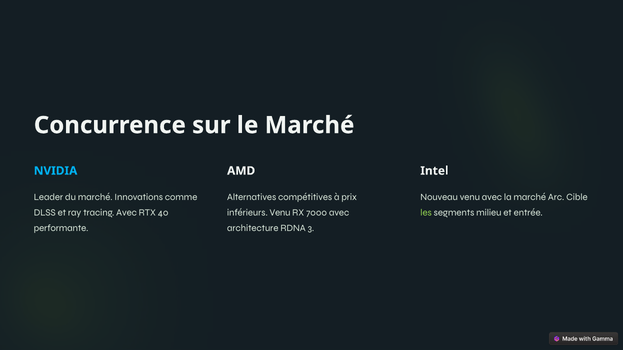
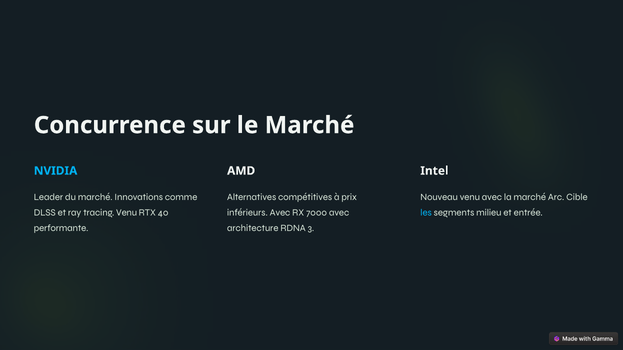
tracing Avec: Avec -> Venu
inférieurs Venu: Venu -> Avec
les colour: light green -> light blue
